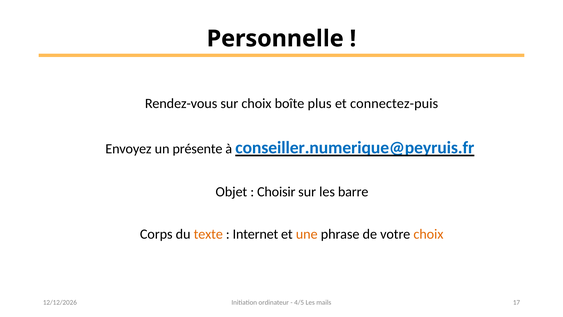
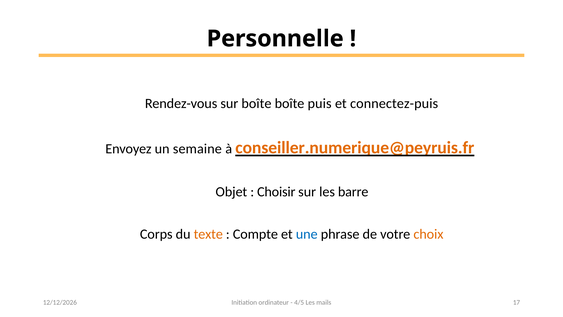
sur choix: choix -> boîte
plus: plus -> puis
présente: présente -> semaine
conseiller.numerique@peyruis.fr colour: blue -> orange
Internet: Internet -> Compte
une colour: orange -> blue
